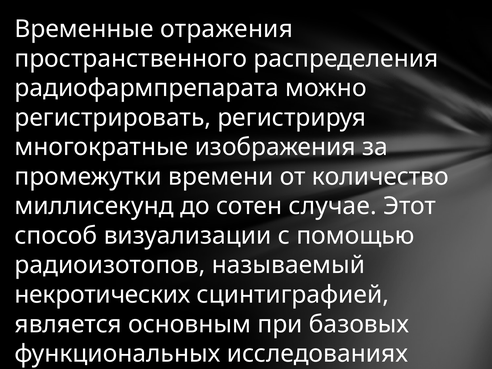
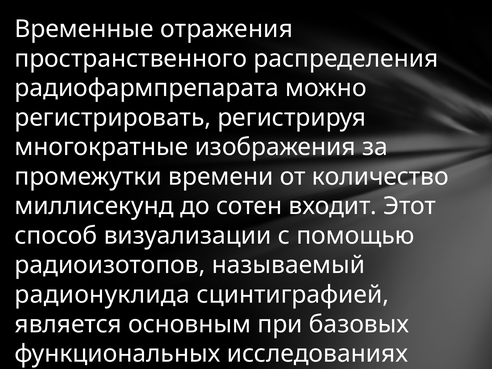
случае: случае -> входит
некротических: некротических -> радионуклида
